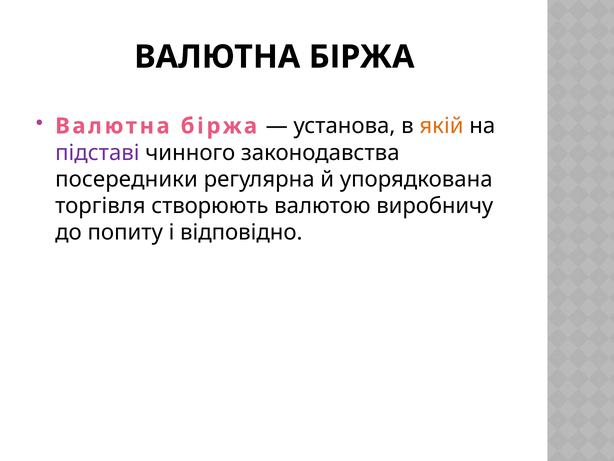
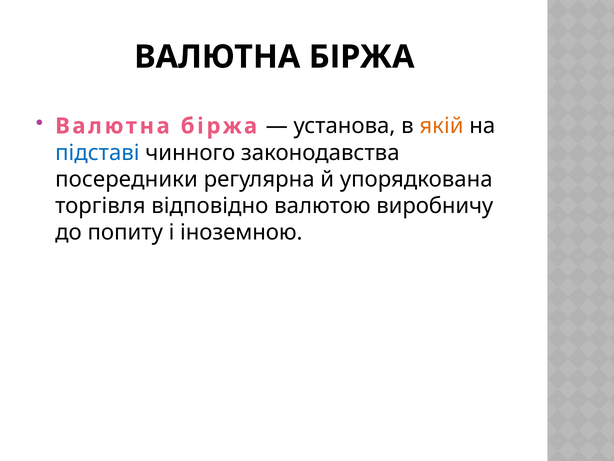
підставі colour: purple -> blue
створюють: створюють -> відповідно
відповідно: відповідно -> іноземною
